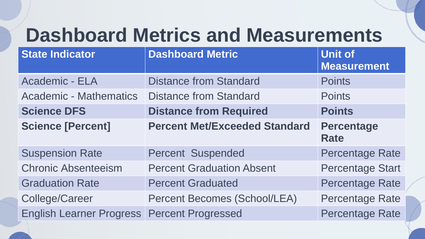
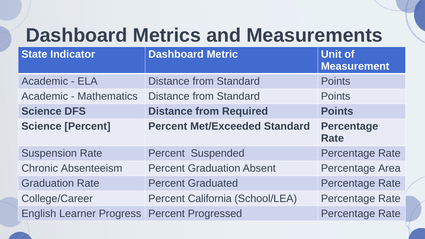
Start: Start -> Area
Becomes: Becomes -> California
